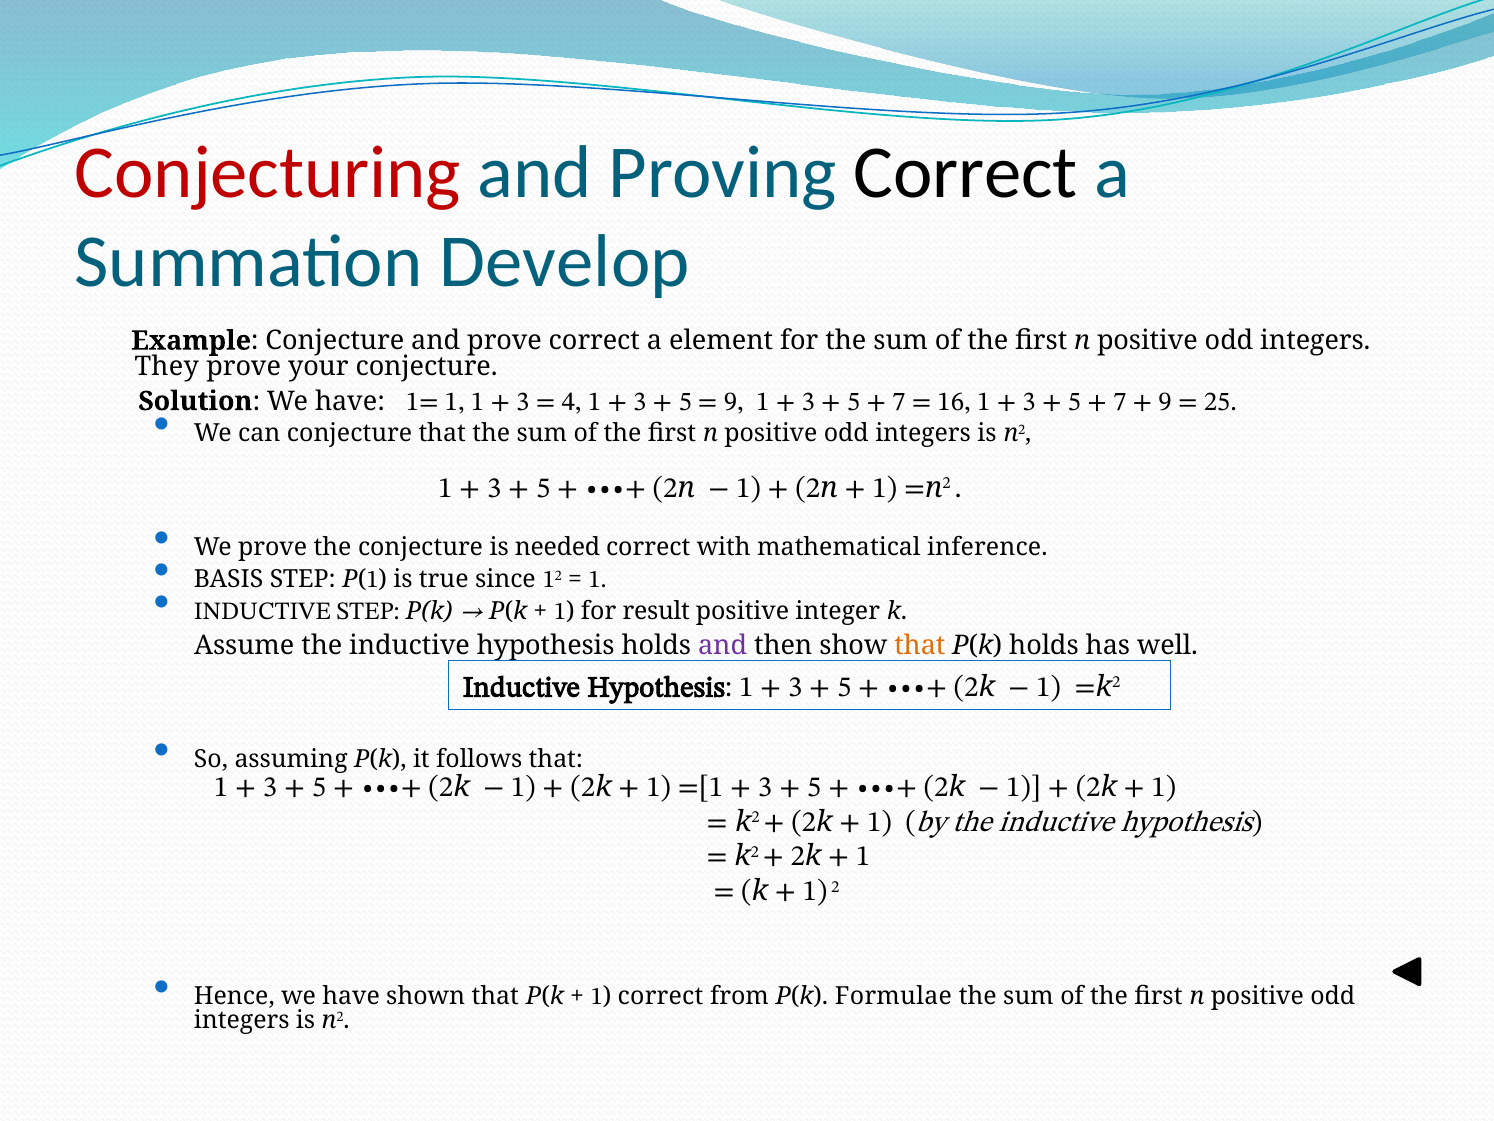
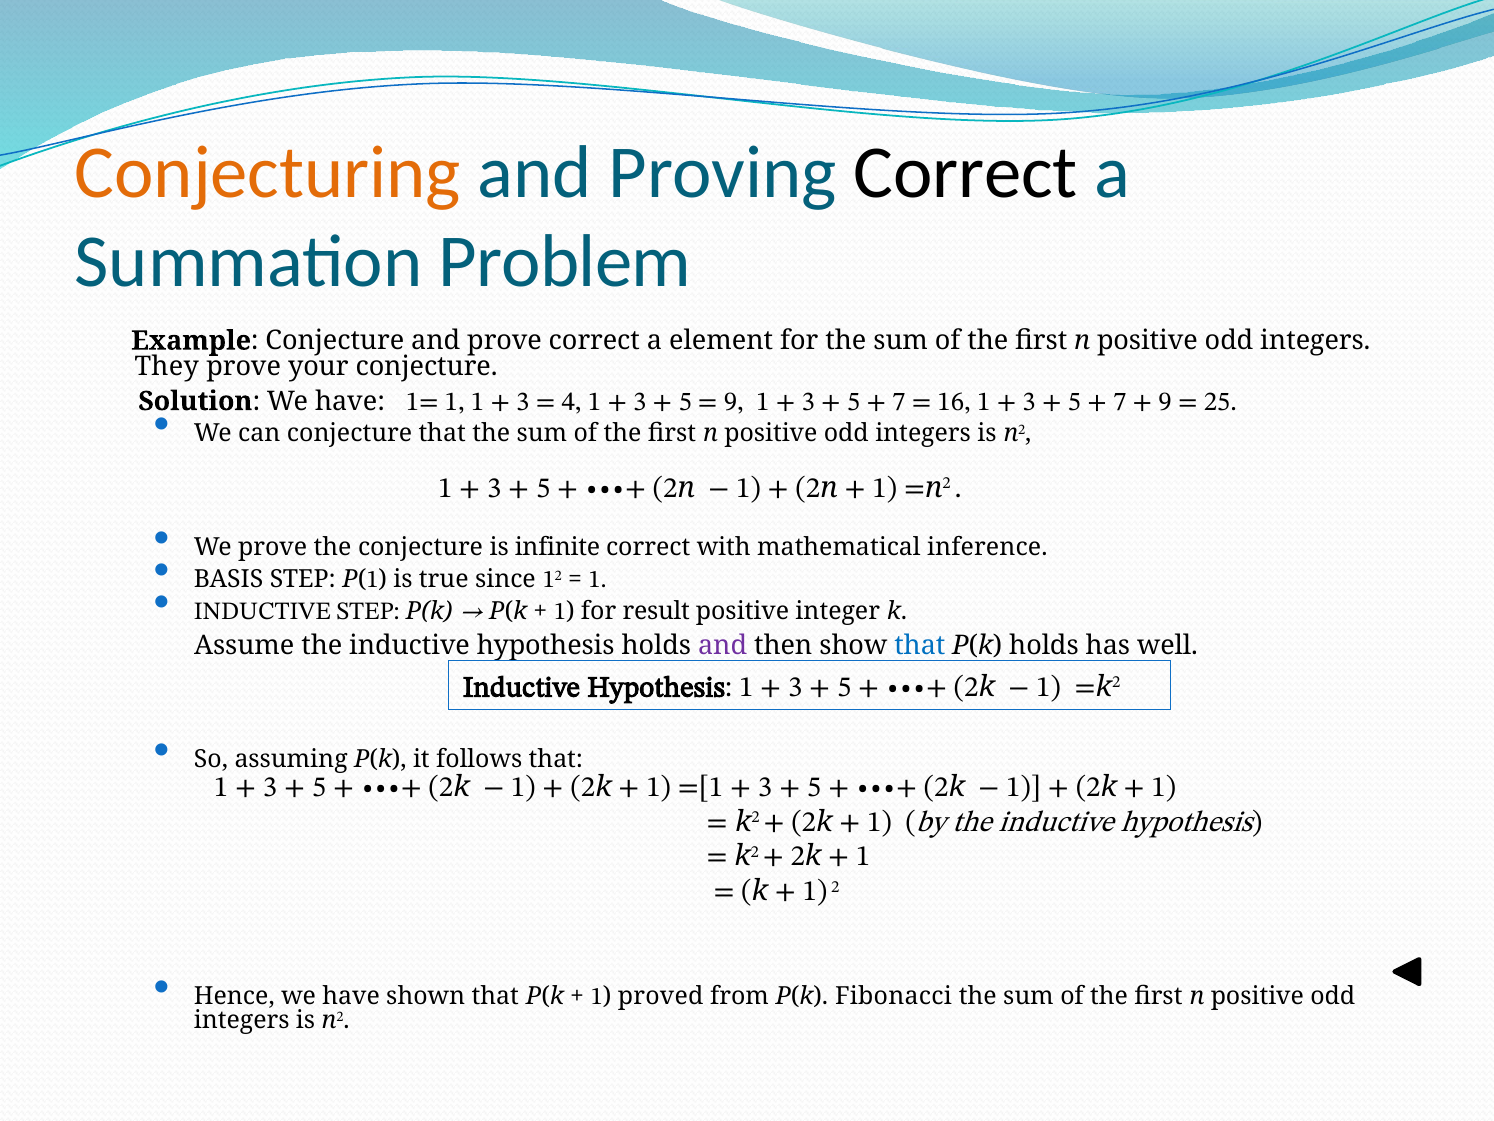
Conjecturing colour: red -> orange
Develop: Develop -> Problem
needed: needed -> infinite
that at (920, 645) colour: orange -> blue
correct at (661, 996): correct -> proved
Formulae: Formulae -> Fibonacci
